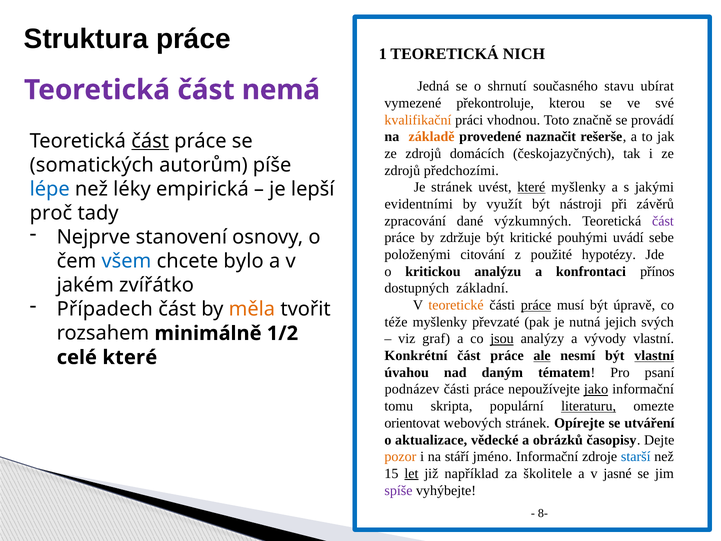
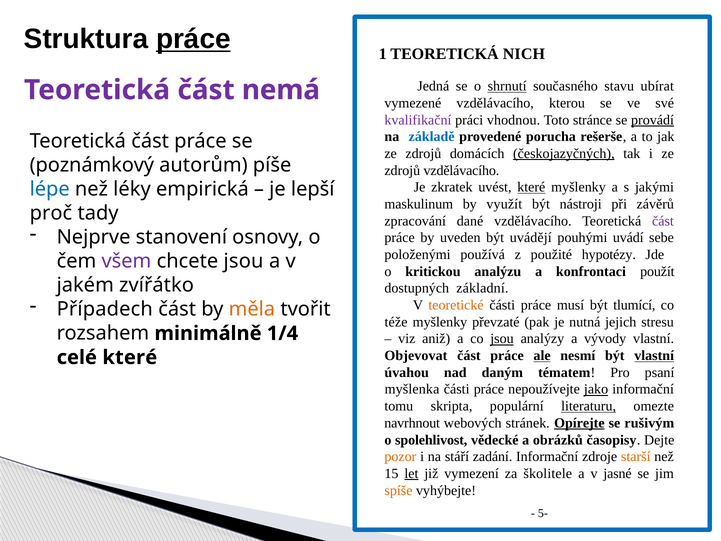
práce at (193, 39) underline: none -> present
shrnutí underline: none -> present
vymezené překontroluje: překontroluje -> vzdělávacího
kvalifikační colour: orange -> purple
značně: značně -> stránce
provádí underline: none -> present
základě colour: orange -> blue
naznačit: naznačit -> porucha
část at (150, 141) underline: present -> none
českojazyčných underline: none -> present
somatických: somatických -> poznámkový
zdrojů předchozími: předchozími -> vzdělávacího
Je stránek: stránek -> zkratek
evidentními: evidentními -> maskulinum
dané výzkumných: výzkumných -> vzdělávacího
zdržuje: zdržuje -> uveden
kritické: kritické -> uvádějí
citování: citování -> používá
všem colour: blue -> purple
chcete bylo: bylo -> jsou
přínos: přínos -> použít
práce at (536, 305) underline: present -> none
úpravě: úpravě -> tlumící
svých: svých -> stresu
1/2: 1/2 -> 1/4
graf: graf -> aniž
Konkrétní: Konkrétní -> Objevovat
podnázev: podnázev -> myšlenka
orientovat: orientovat -> navrhnout
Opírejte underline: none -> present
utváření: utváření -> rušivým
aktualizace: aktualizace -> spolehlivost
jméno: jméno -> zadání
starší colour: blue -> orange
například: například -> vymezení
spíše colour: purple -> orange
8-: 8- -> 5-
